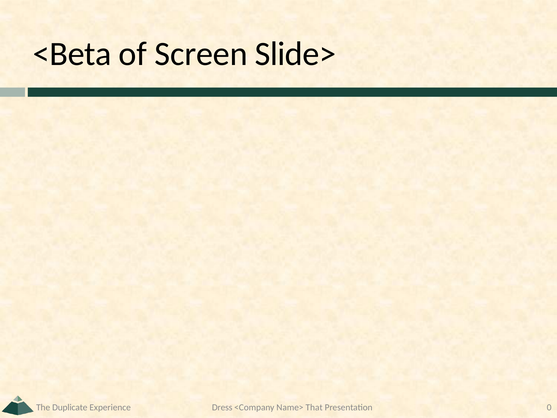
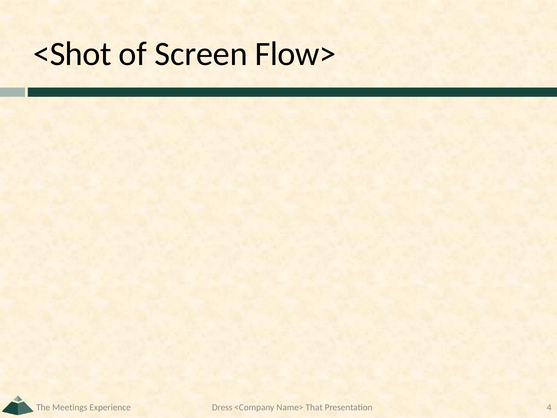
<Beta: <Beta -> <Shot
Slide>: Slide> -> Flow>
Duplicate: Duplicate -> Meetings
0: 0 -> 4
